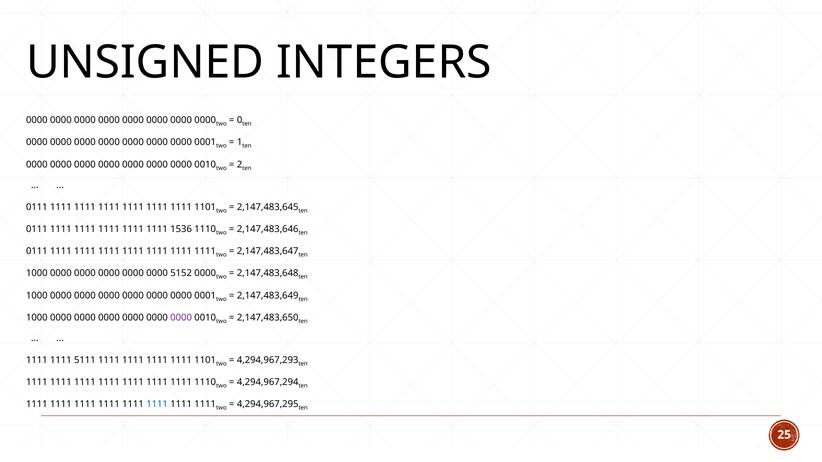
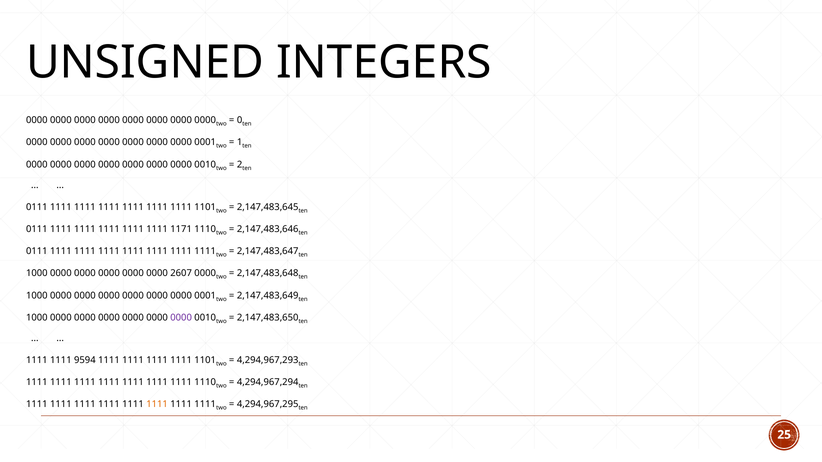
1536: 1536 -> 1171
5152: 5152 -> 2607
5111: 5111 -> 9594
1111 at (157, 405) colour: blue -> orange
